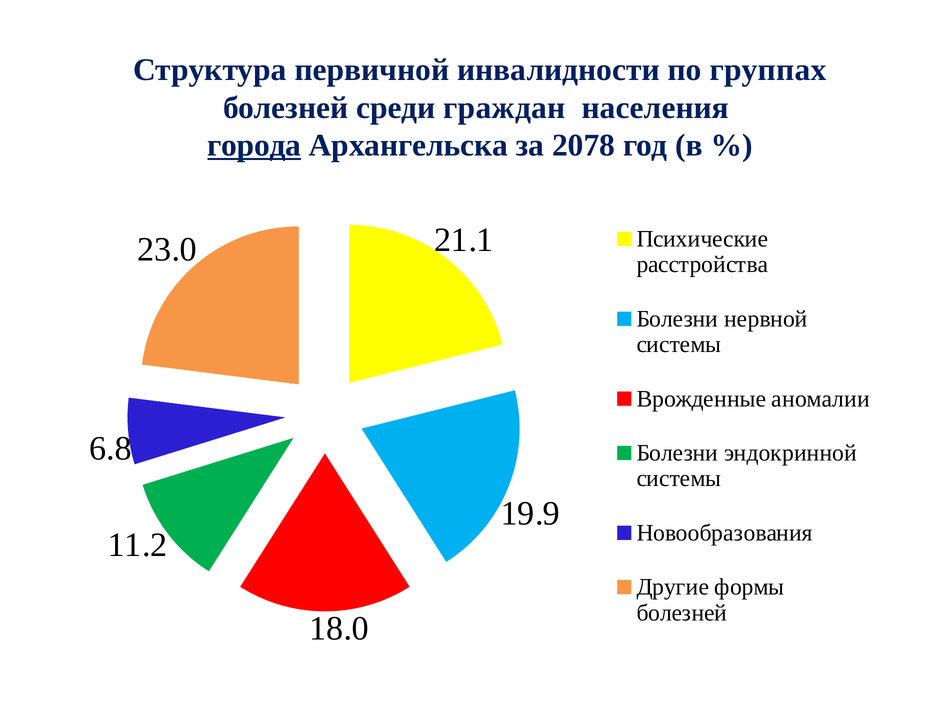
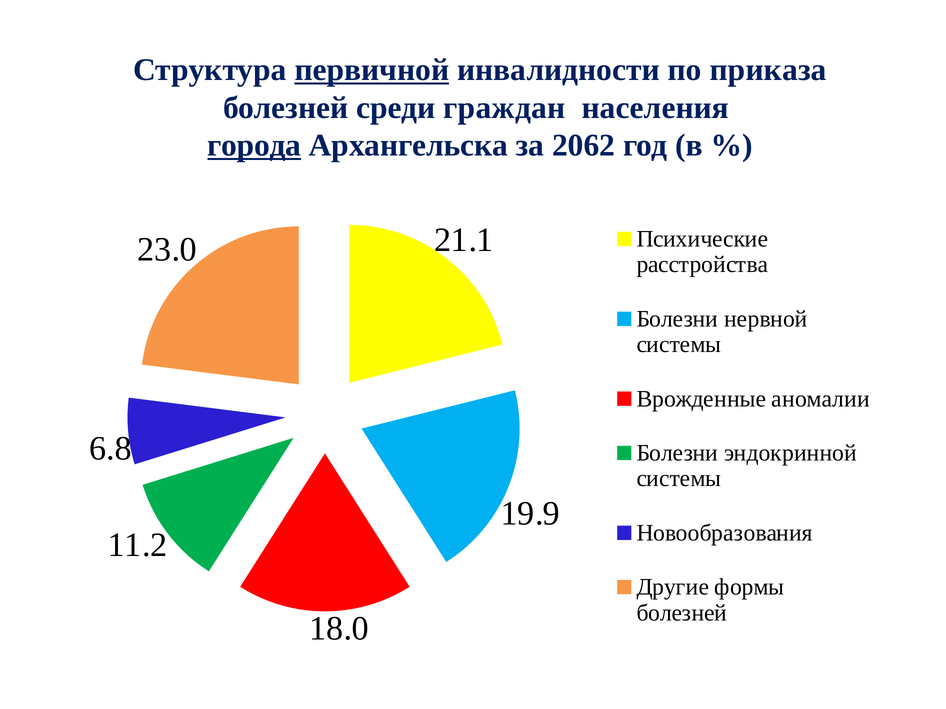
первичной underline: none -> present
группах: группах -> приказа
2078: 2078 -> 2062
